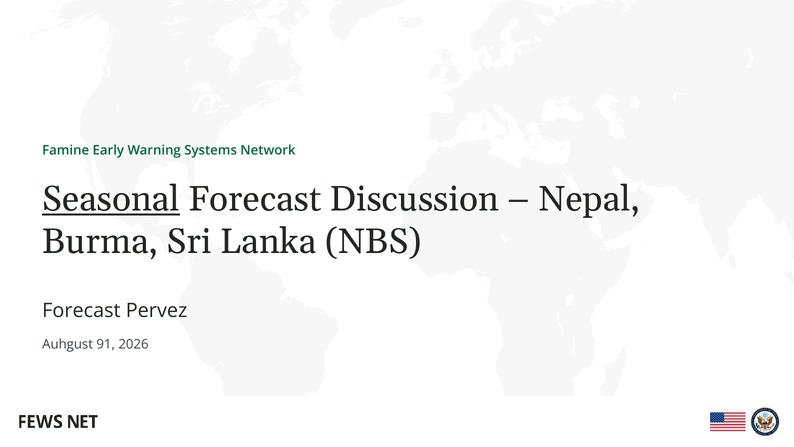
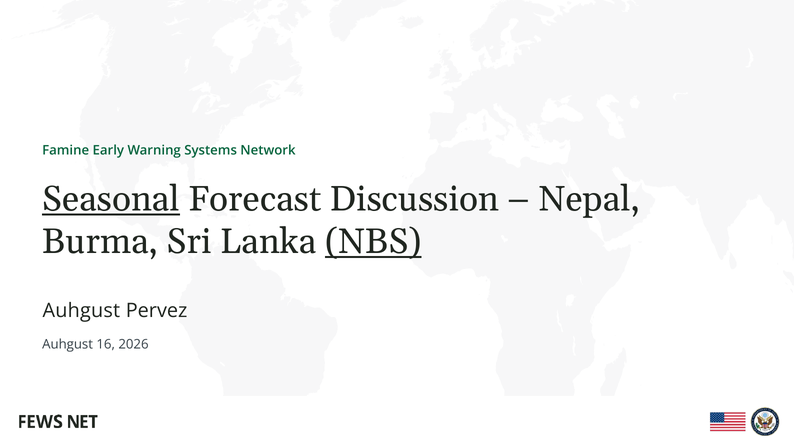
NBS underline: none -> present
Forecast at (81, 310): Forecast -> Auhgust
91: 91 -> 16
